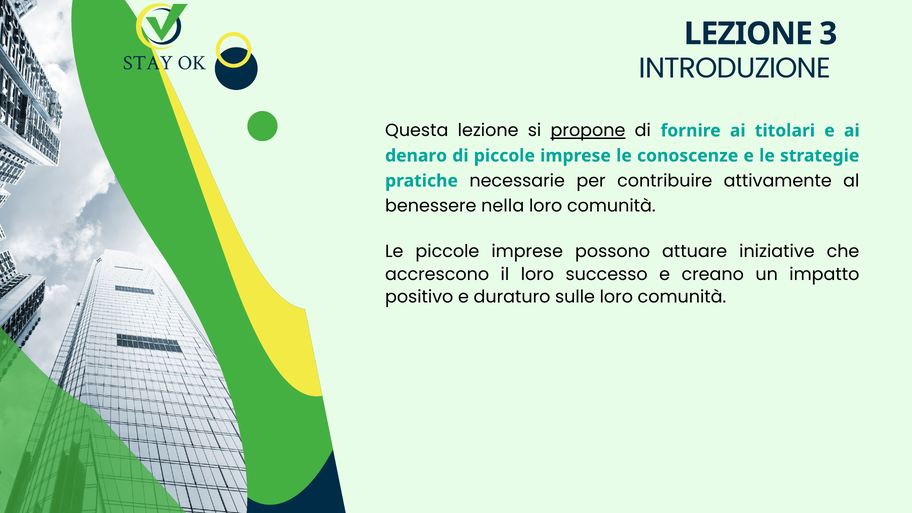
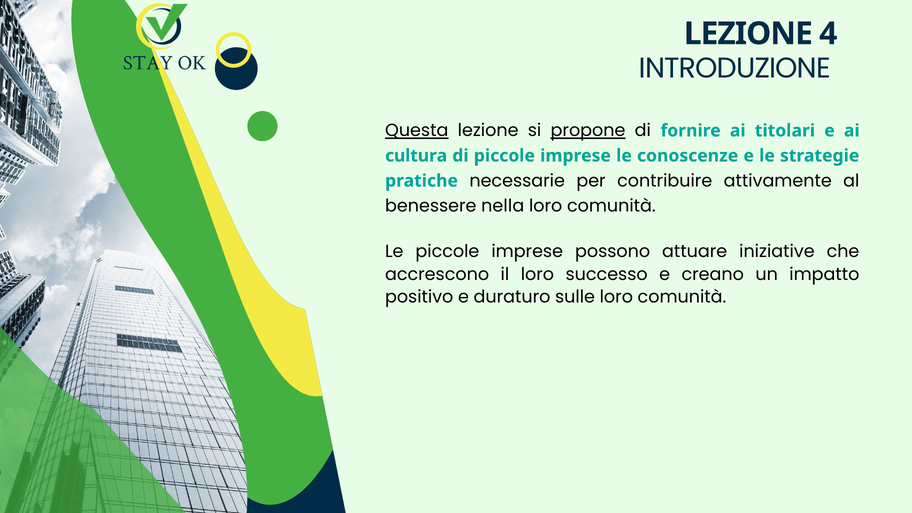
3: 3 -> 4
Questa underline: none -> present
denaro: denaro -> cultura
